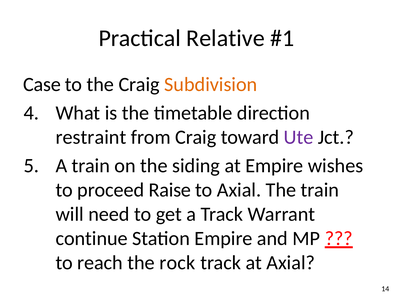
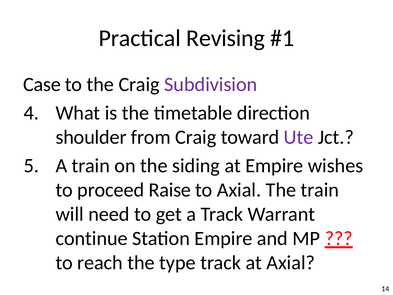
Relative: Relative -> Revising
Subdivision colour: orange -> purple
restraint: restraint -> shoulder
rock: rock -> type
